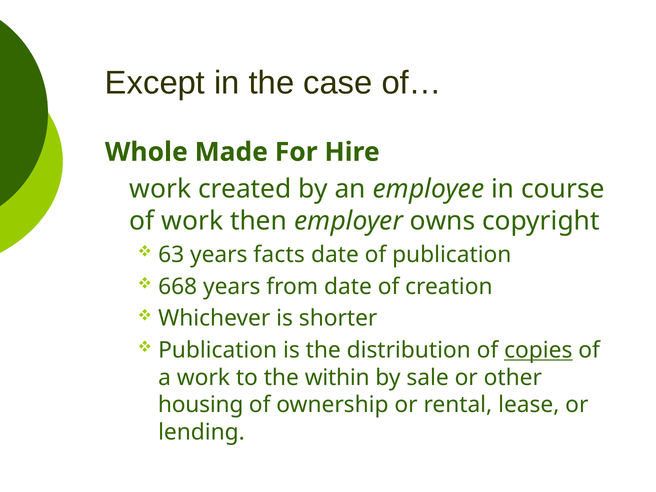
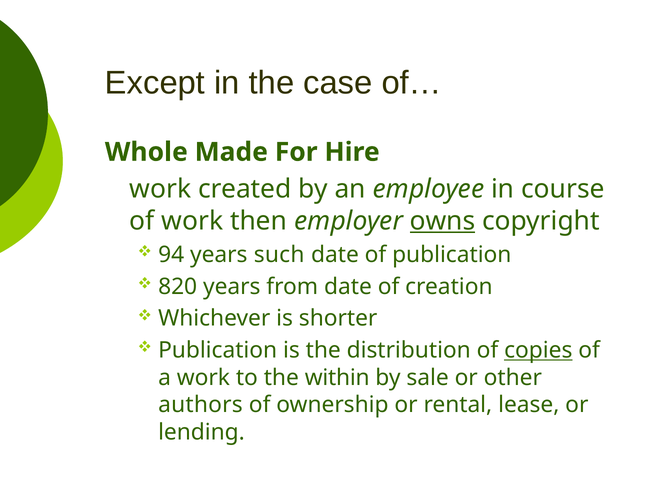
owns underline: none -> present
63: 63 -> 94
facts: facts -> such
668: 668 -> 820
housing: housing -> authors
